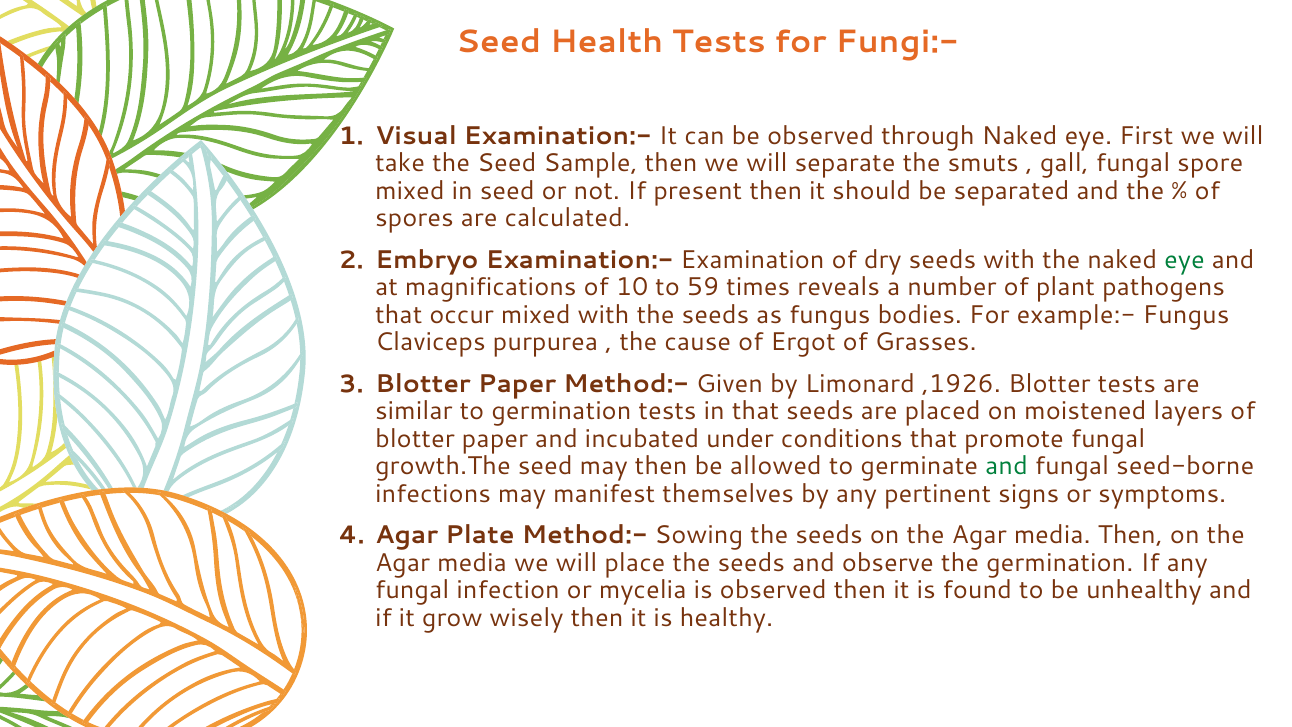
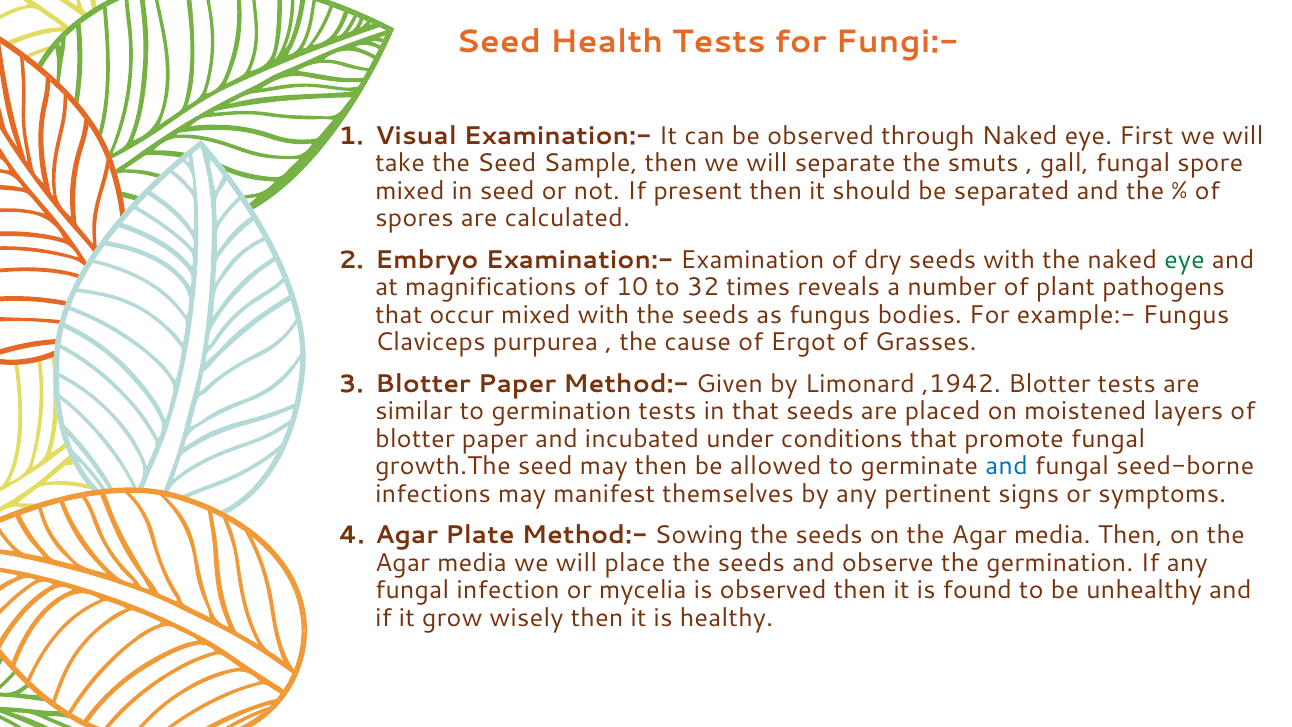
59: 59 -> 32
,1926: ,1926 -> ,1942
and at (1007, 466) colour: green -> blue
